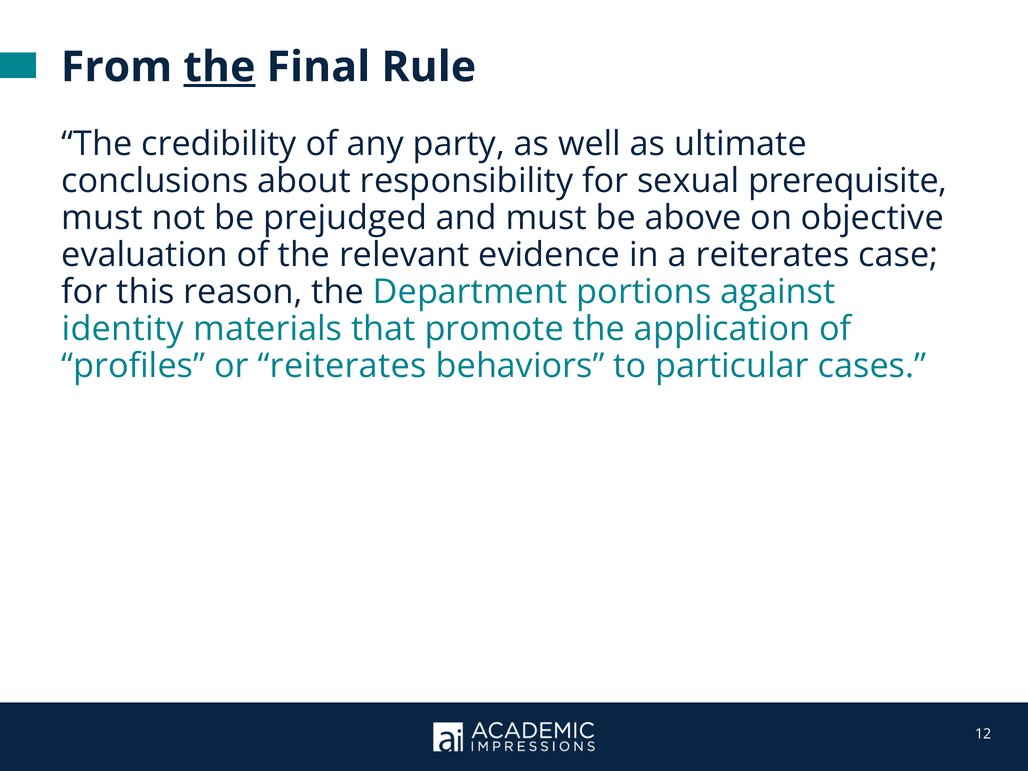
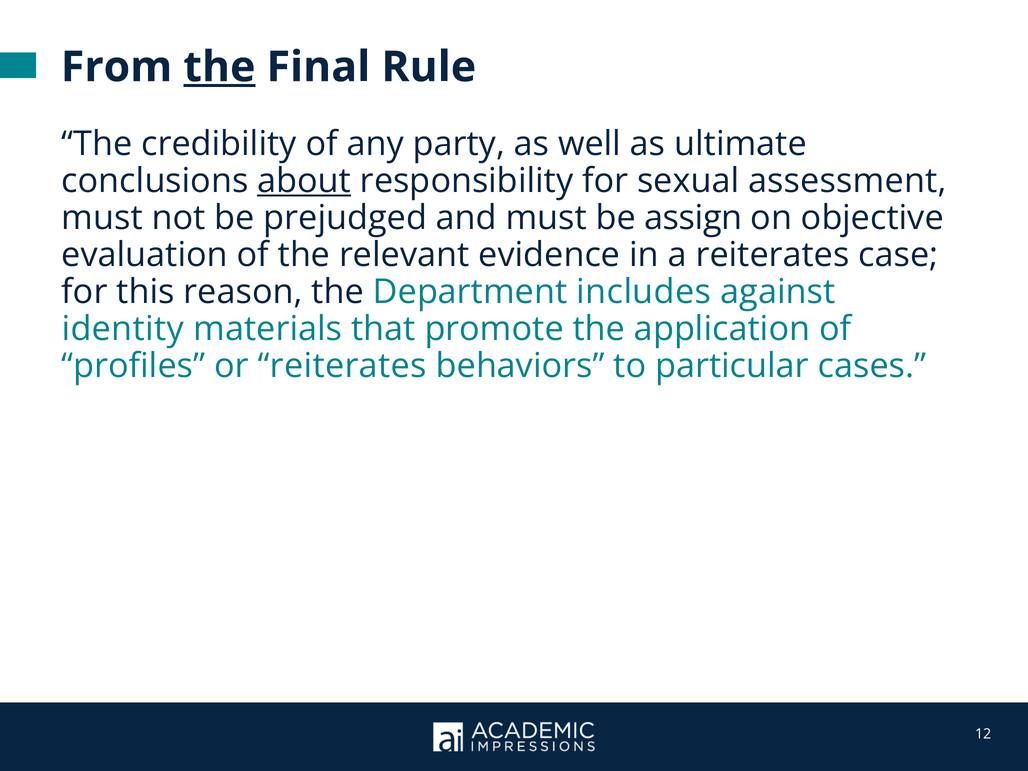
about underline: none -> present
prerequisite: prerequisite -> assessment
above: above -> assign
portions: portions -> includes
